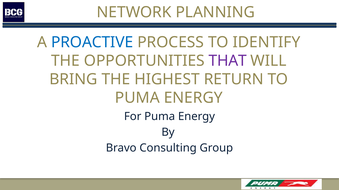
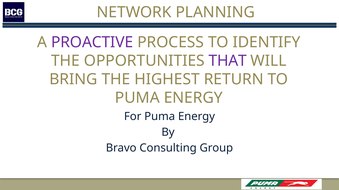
PROACTIVE colour: blue -> purple
